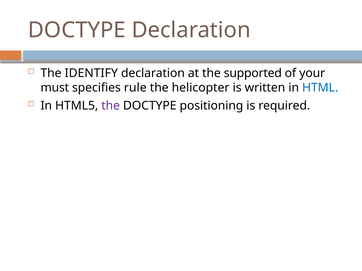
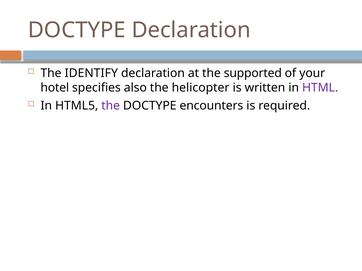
must: must -> hotel
rule: rule -> also
HTML colour: blue -> purple
positioning: positioning -> encounters
